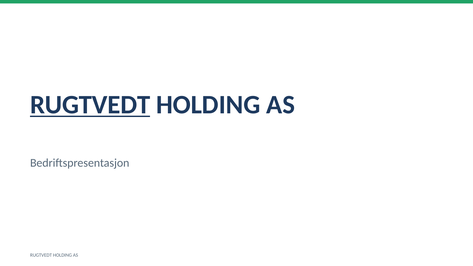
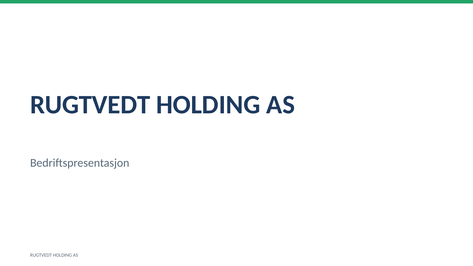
RUGTVEDT at (90, 105) underline: present -> none
